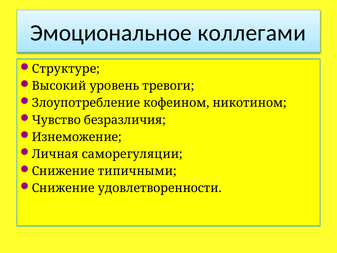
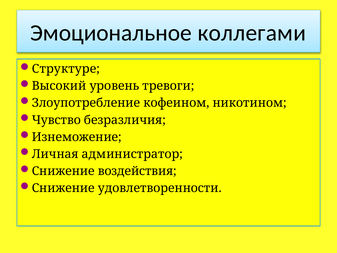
саморегуляции: саморегуляции -> администратор
типичными: типичными -> воздействия
